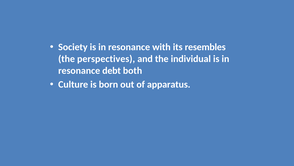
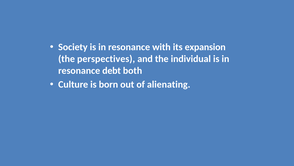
resembles: resembles -> expansion
apparatus: apparatus -> alienating
